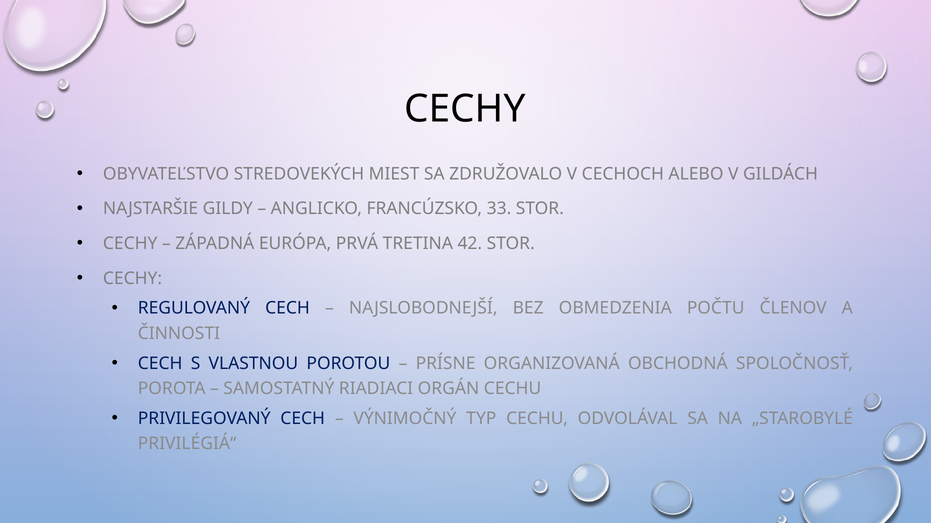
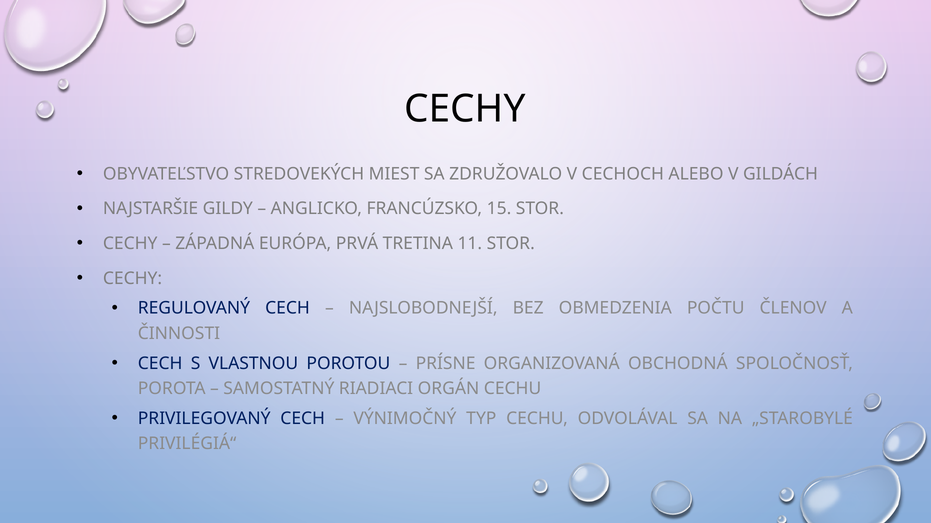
33: 33 -> 15
42: 42 -> 11
